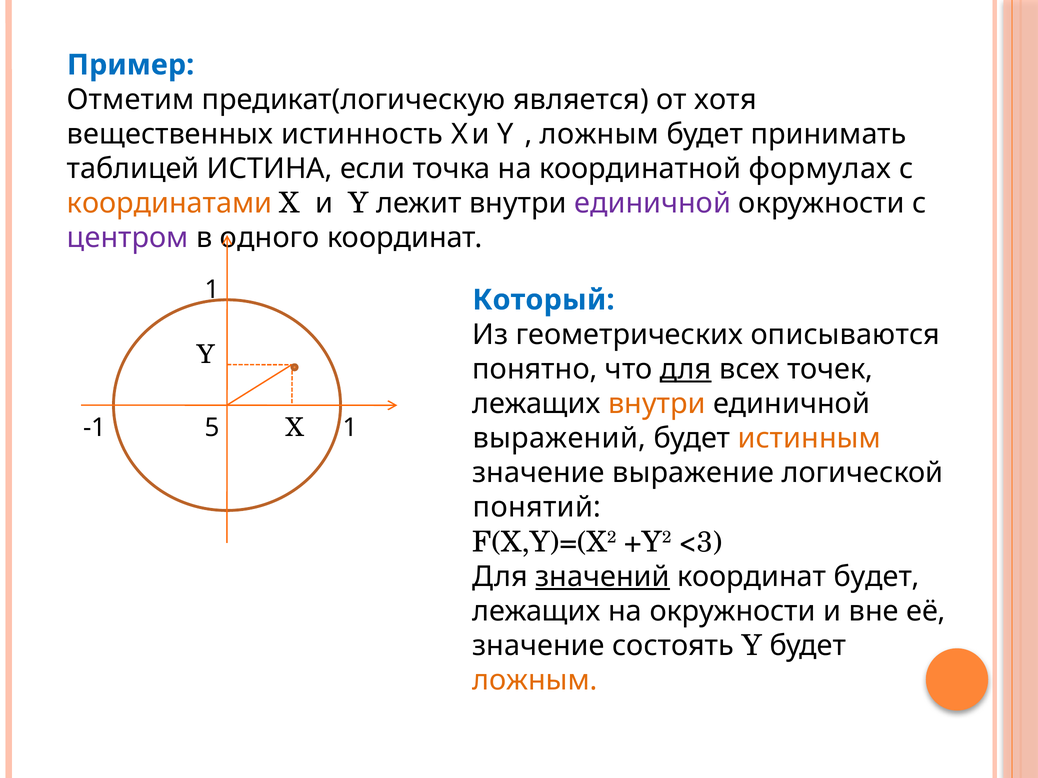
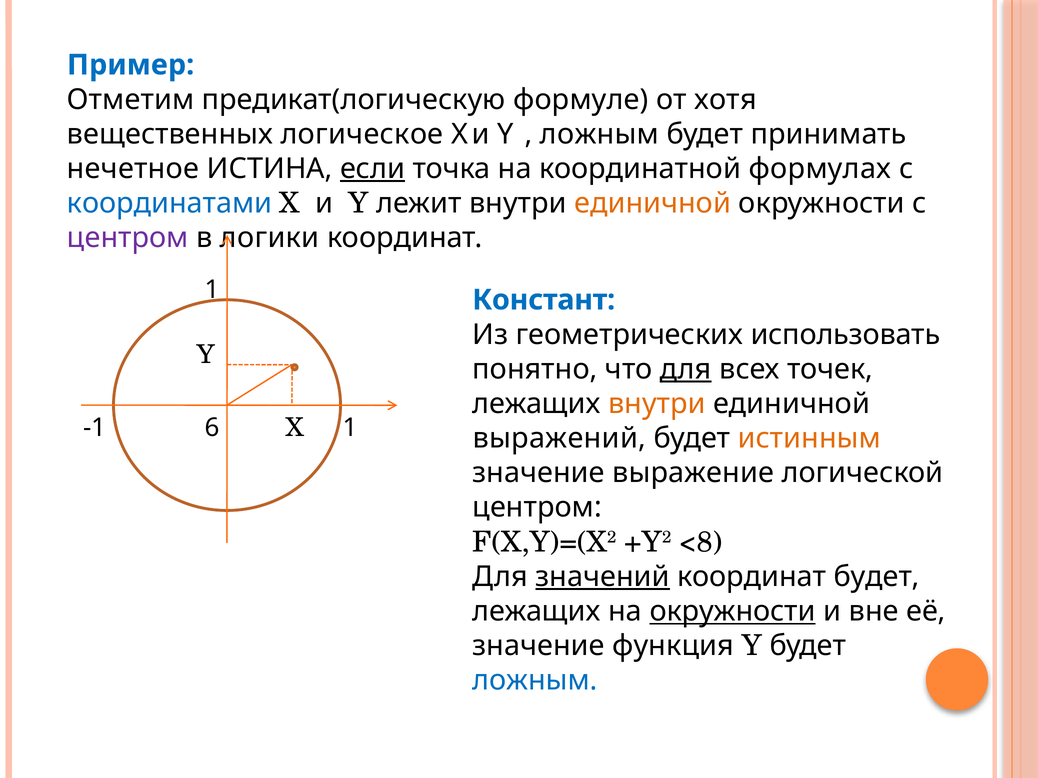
является: является -> формуле
истинность: истинность -> логическое
таблицей: таблицей -> нечетное
если underline: none -> present
координатами colour: orange -> blue
единичной at (653, 203) colour: purple -> orange
одного: одного -> логики
Который: Который -> Констант
описываются: описываются -> использовать
5: 5 -> 6
понятий at (537, 508): понятий -> центром
<3: <3 -> <8
окружности at (733, 612) underline: none -> present
состоять: состоять -> функция
ложным at (535, 681) colour: orange -> blue
